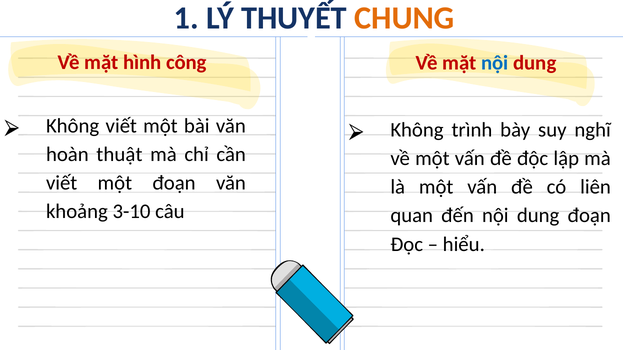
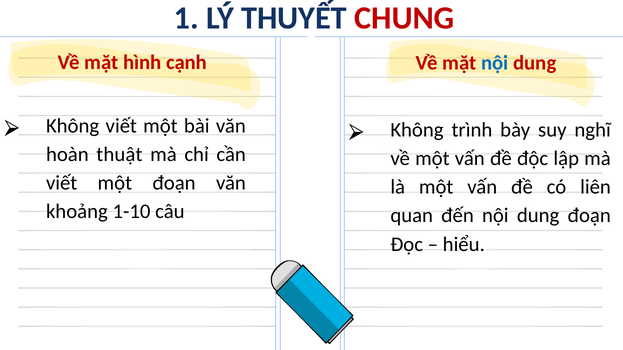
CHUNG colour: orange -> red
công: công -> cạnh
3-10: 3-10 -> 1-10
